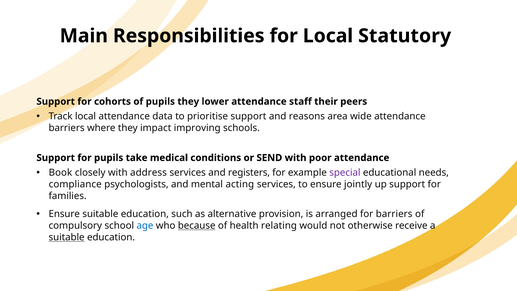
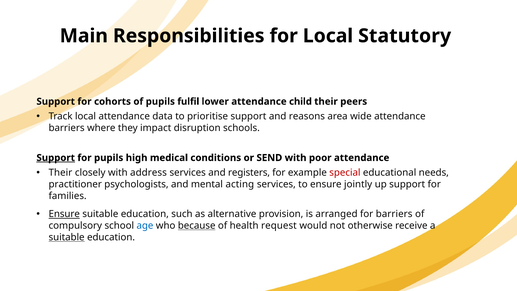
pupils they: they -> fulfil
staff: staff -> child
improving: improving -> disruption
Support at (56, 158) underline: none -> present
take: take -> high
Book at (60, 173): Book -> Their
special colour: purple -> red
compliance: compliance -> practitioner
Ensure at (64, 214) underline: none -> present
relating: relating -> request
